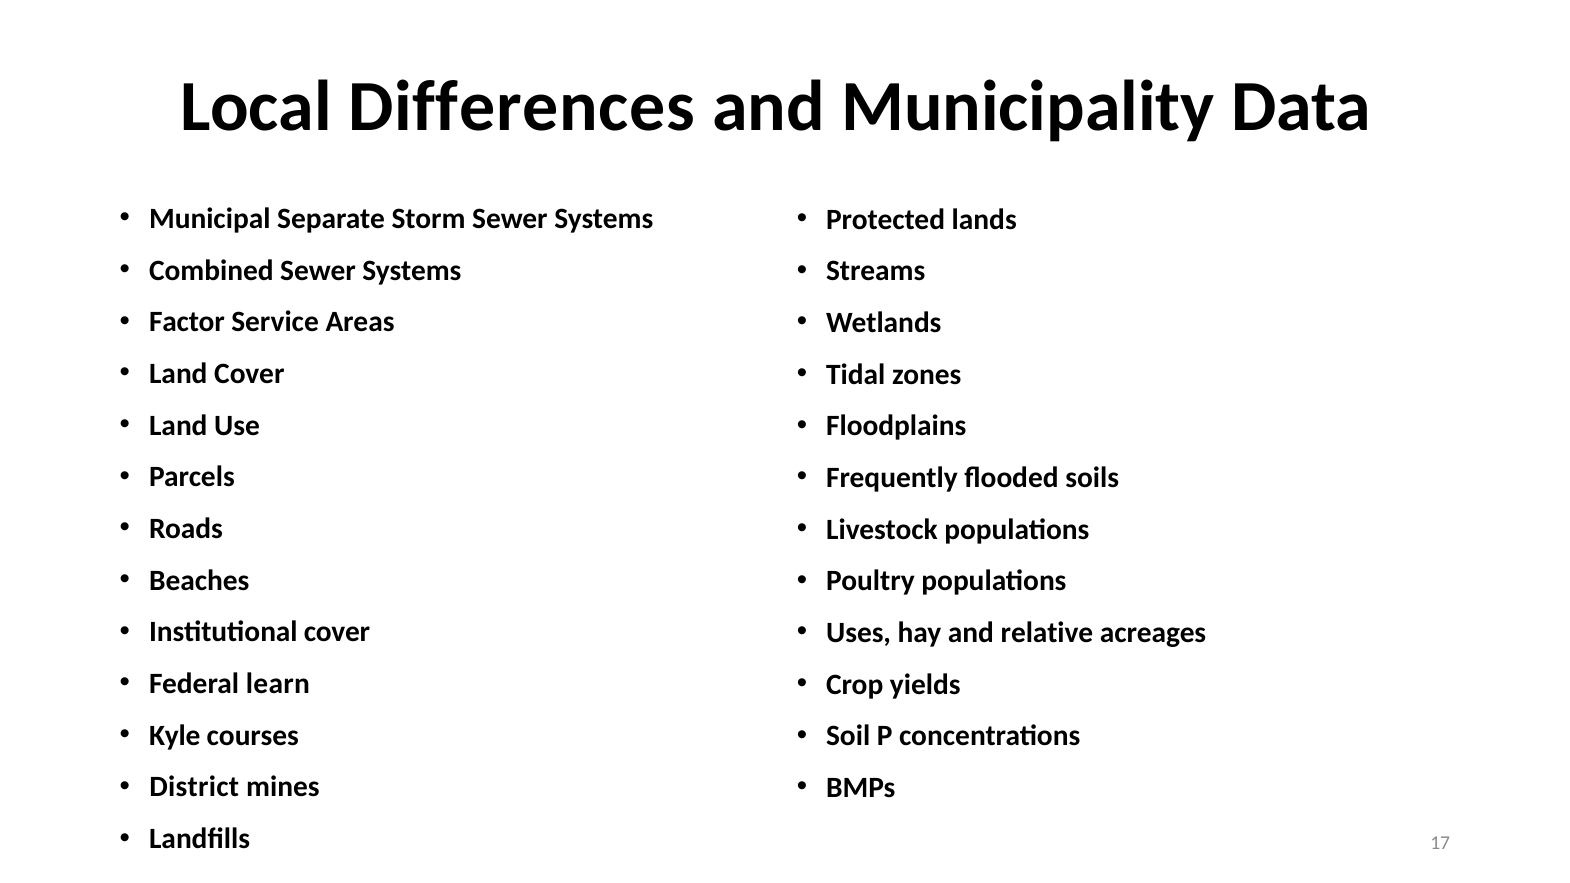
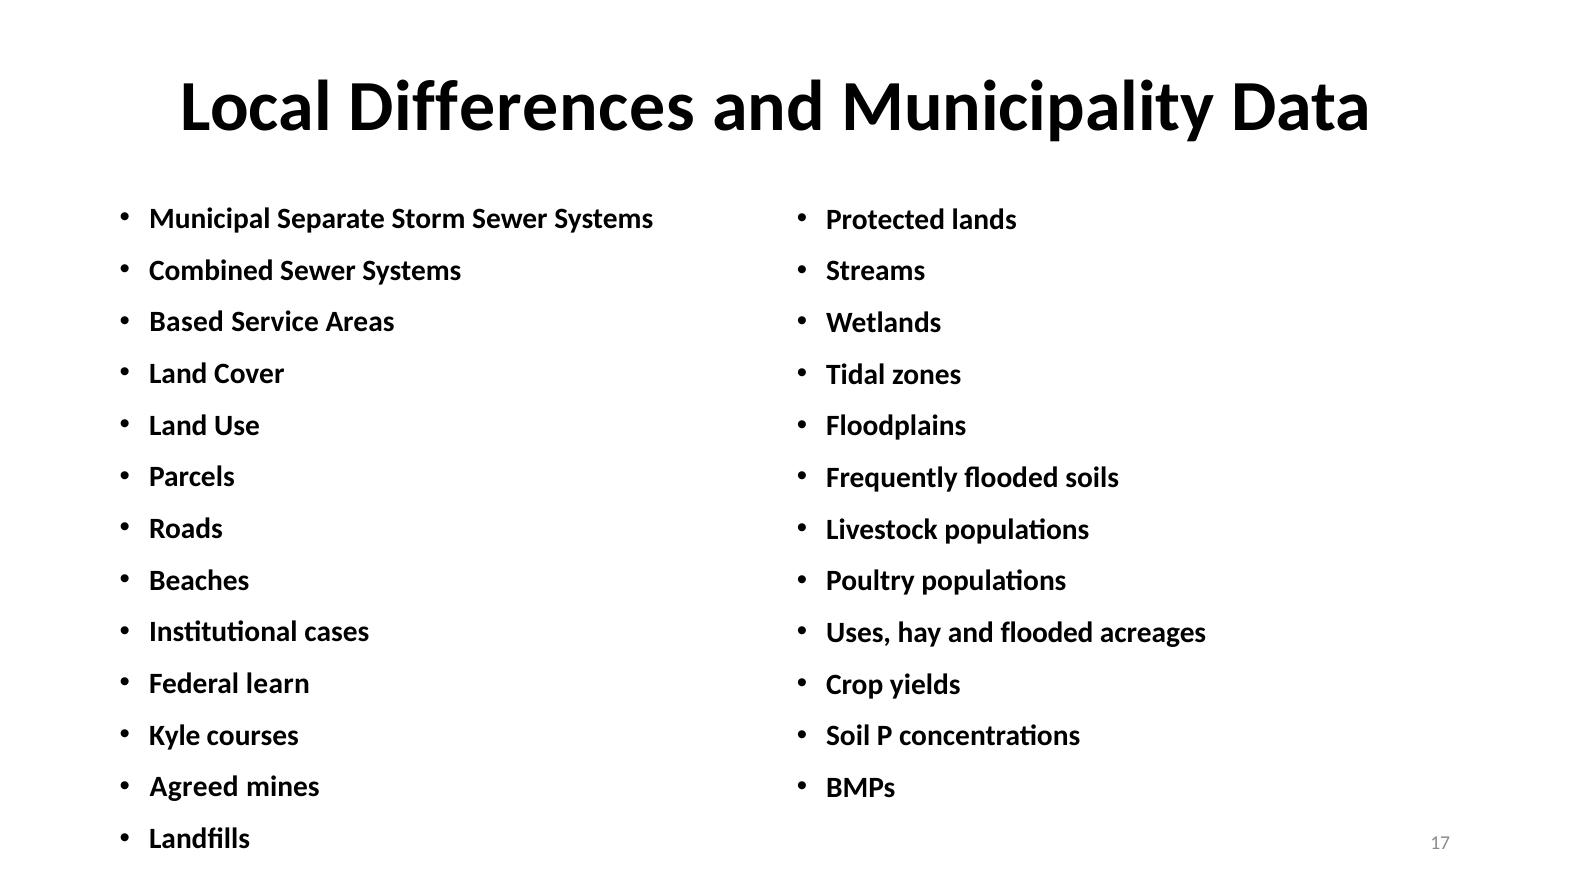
Factor: Factor -> Based
Institutional cover: cover -> cases
and relative: relative -> flooded
District: District -> Agreed
